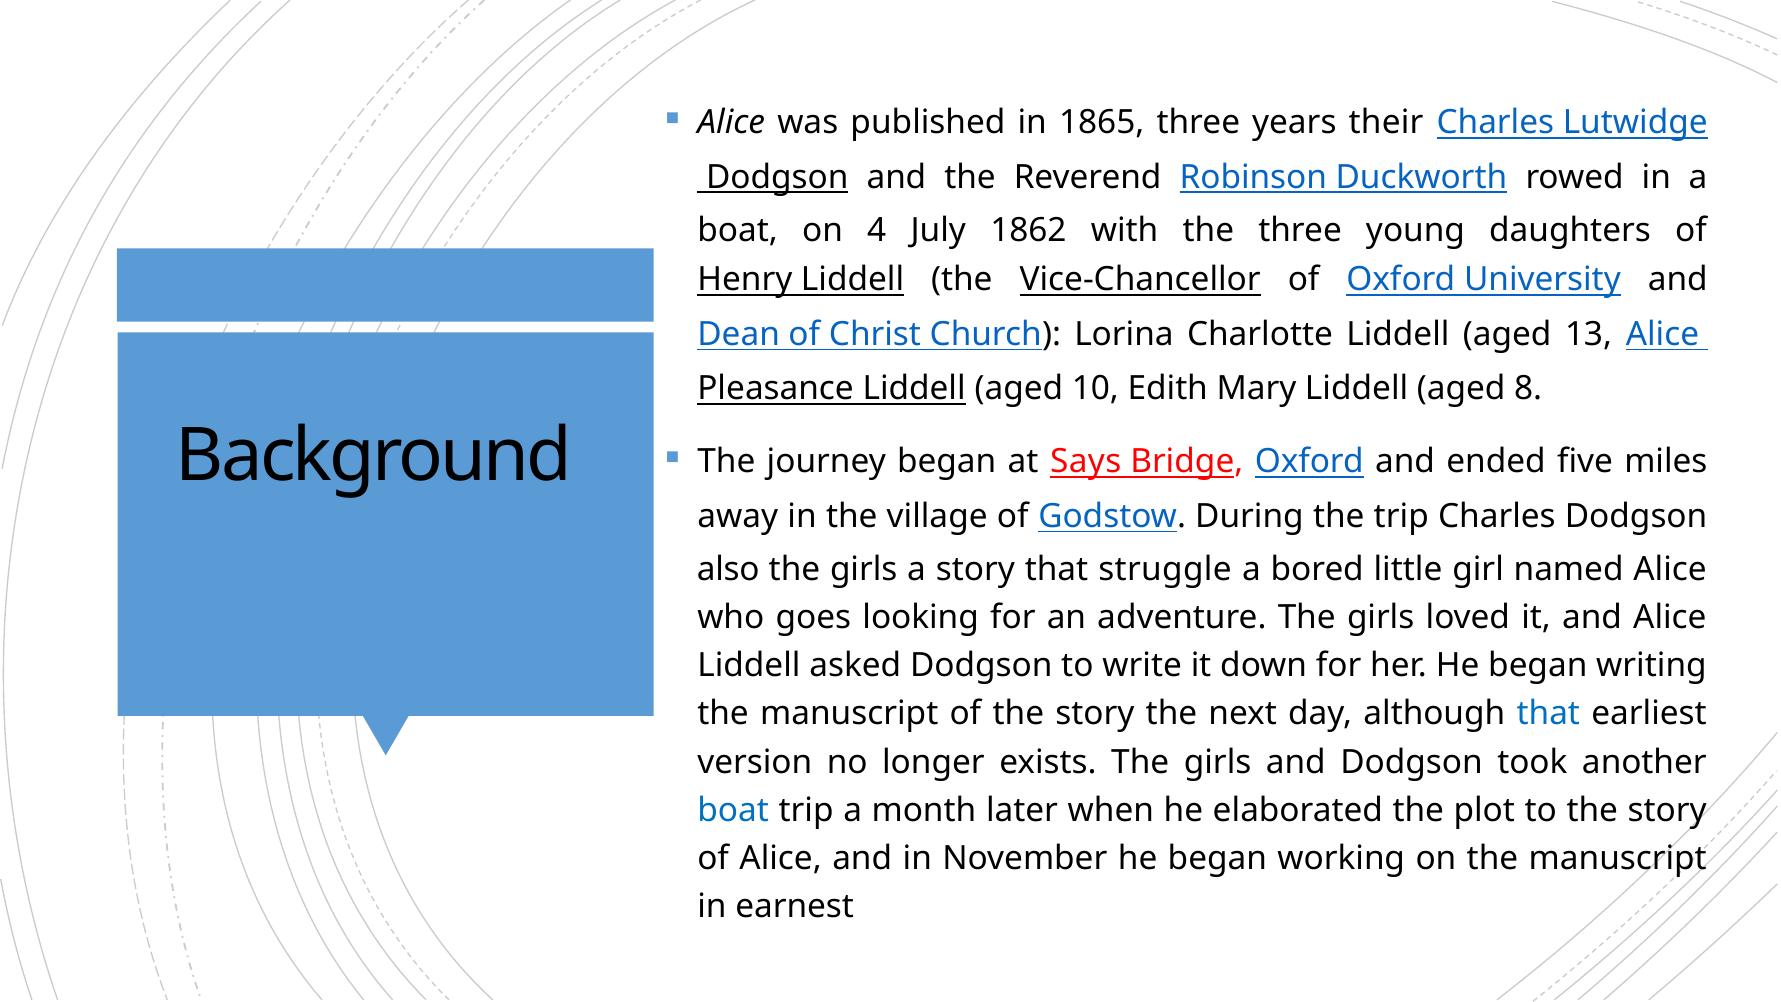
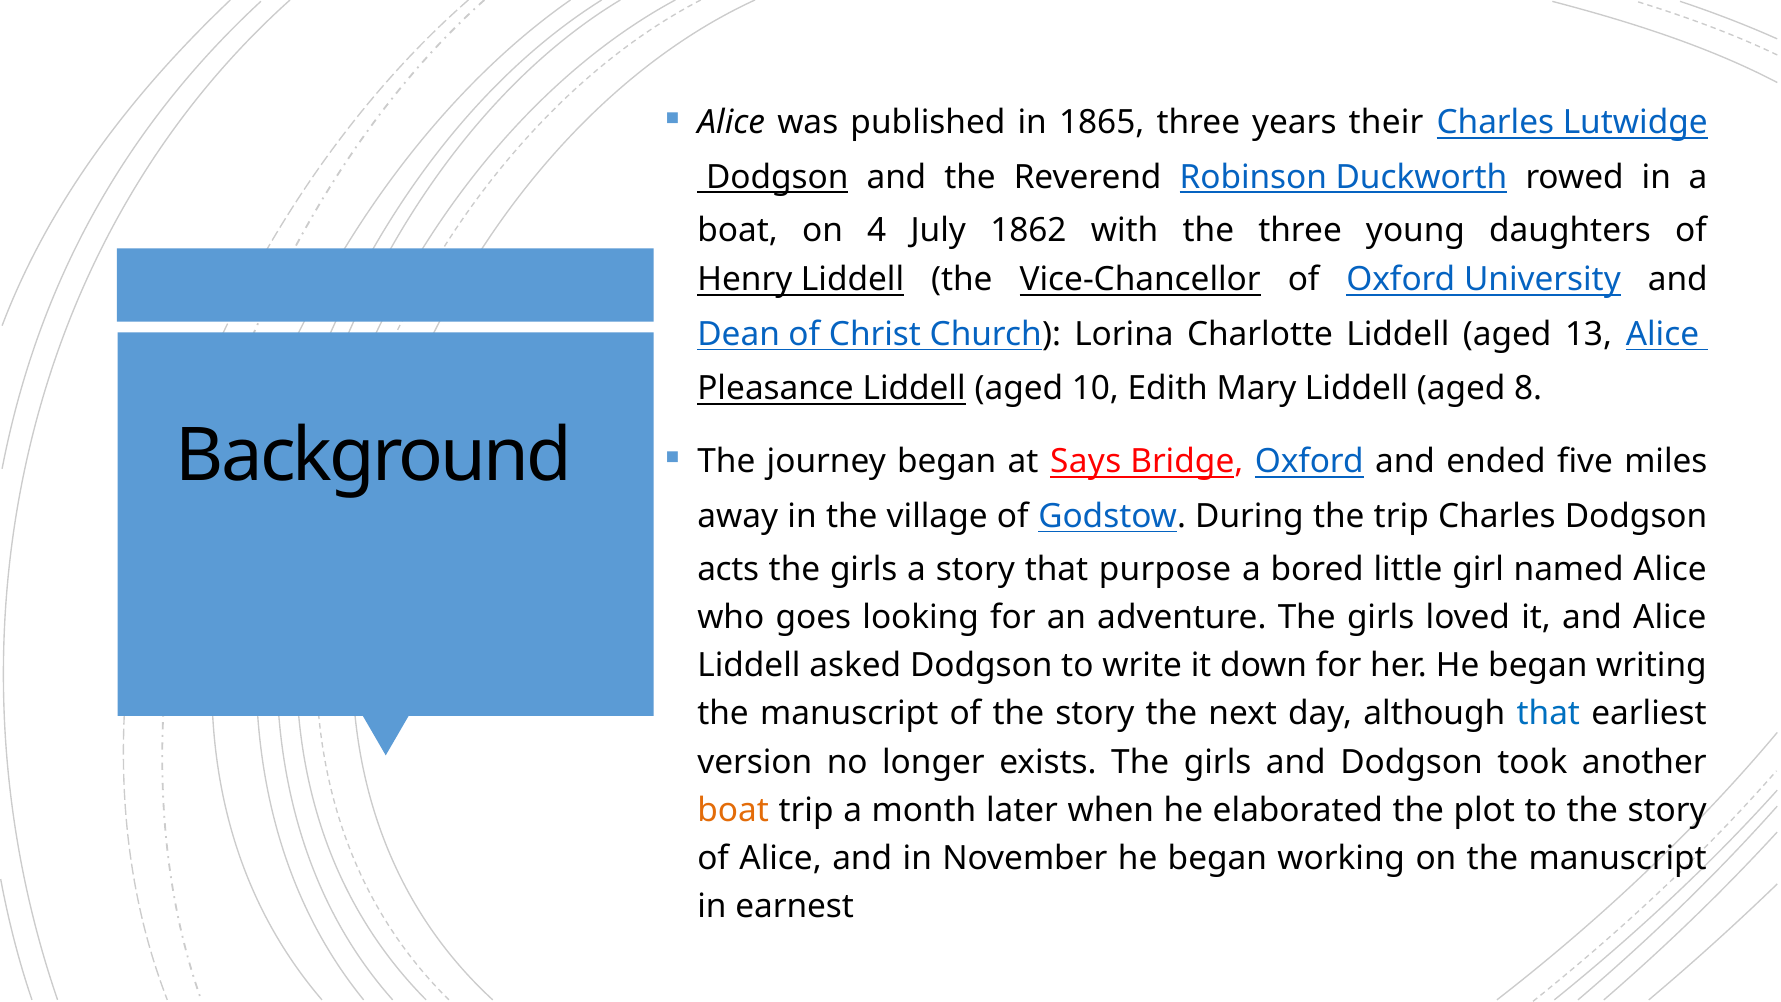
also: also -> acts
struggle: struggle -> purpose
boat at (733, 810) colour: blue -> orange
